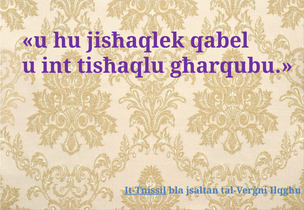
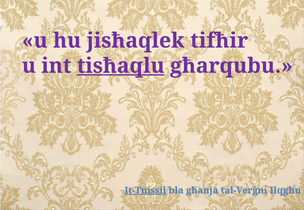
qabel: qabel -> tifħir
tisħaqlu underline: none -> present
jsaltan: jsaltan -> għanja
